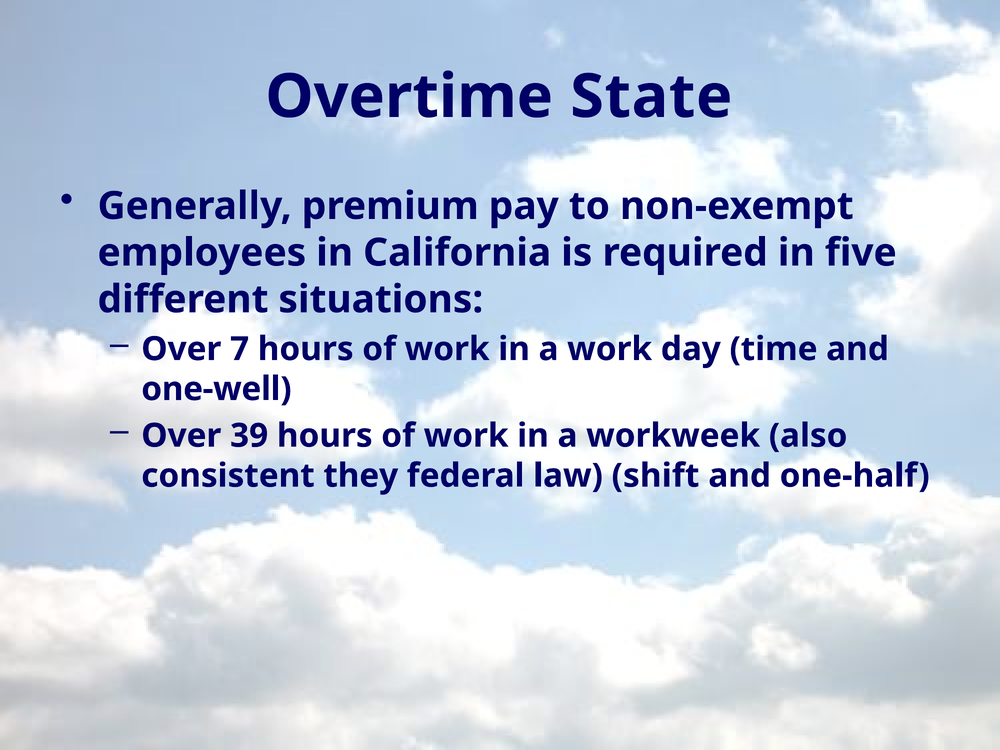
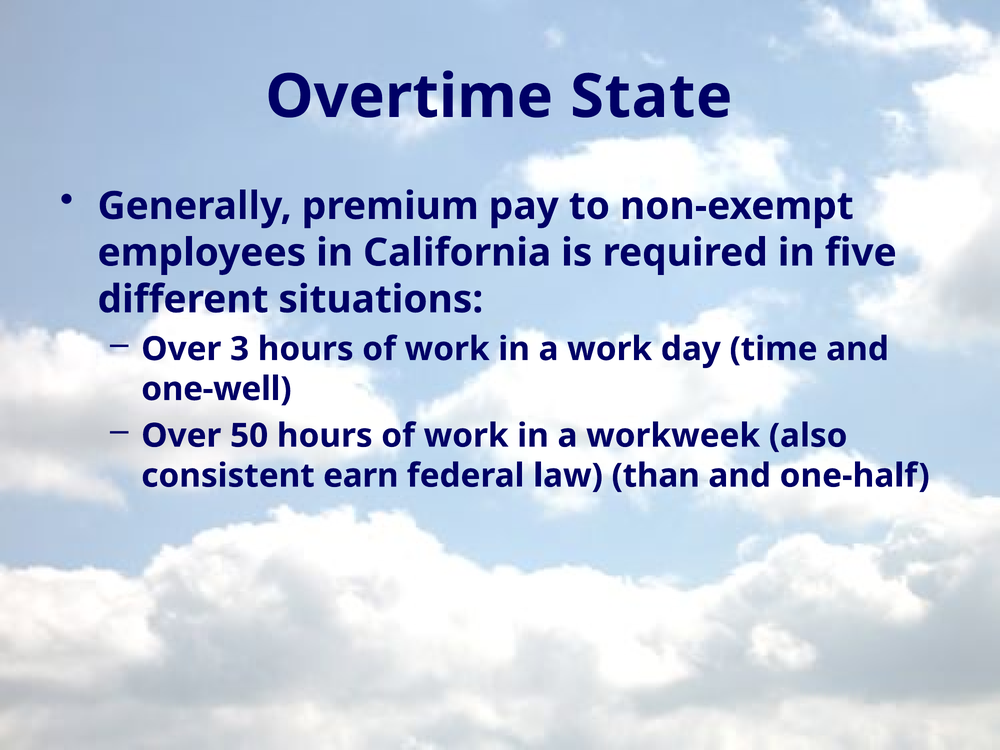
7: 7 -> 3
39: 39 -> 50
they: they -> earn
shift: shift -> than
